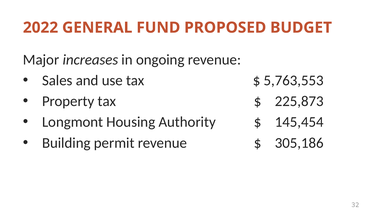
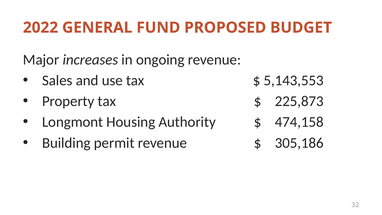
5,763,553: 5,763,553 -> 5,143,553
145,454: 145,454 -> 474,158
